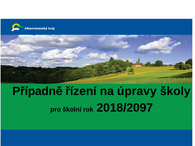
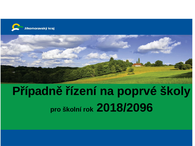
úpravy: úpravy -> poprvé
2018/2097: 2018/2097 -> 2018/2096
